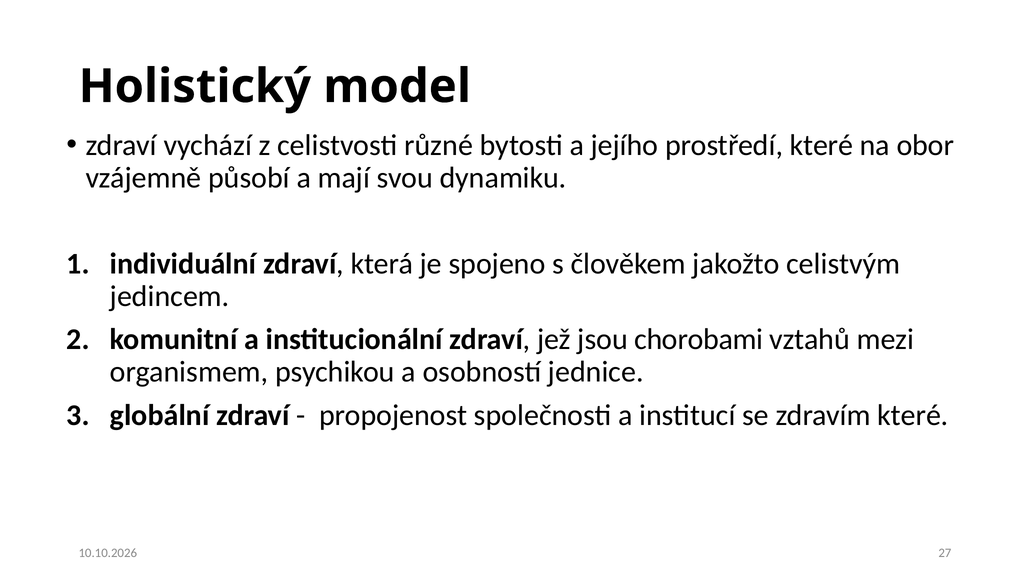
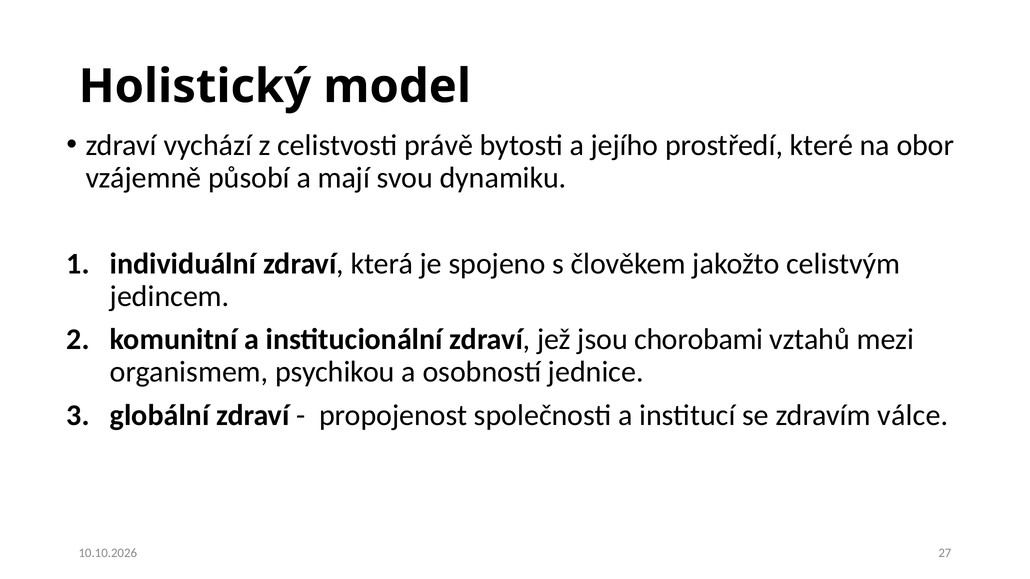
různé: různé -> právě
zdravím které: které -> válce
